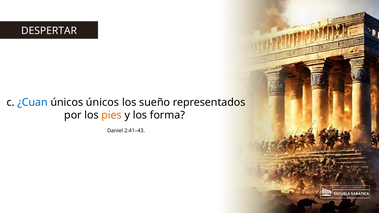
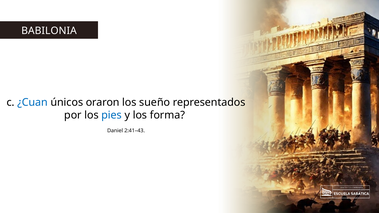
DESPERTAR: DESPERTAR -> BABILONIA
únicos únicos: únicos -> oraron
pies colour: orange -> blue
